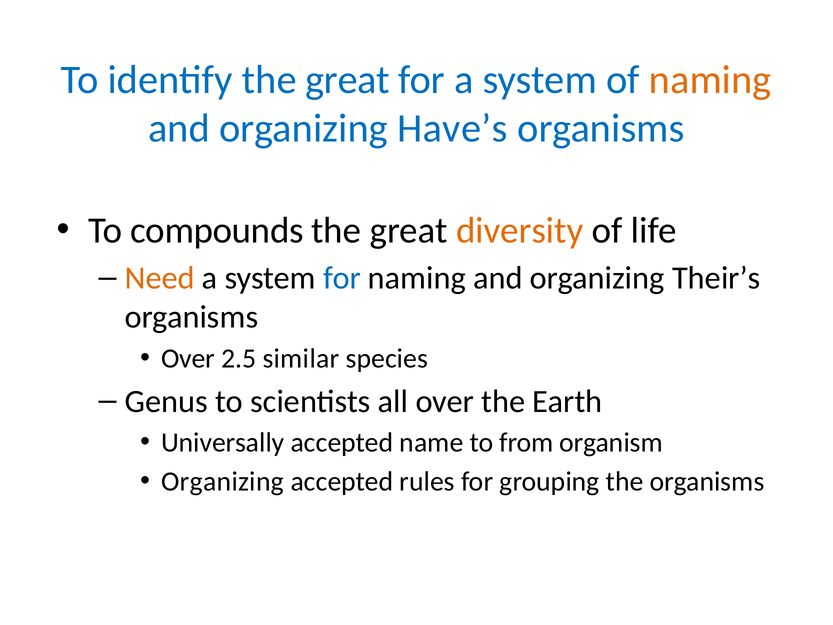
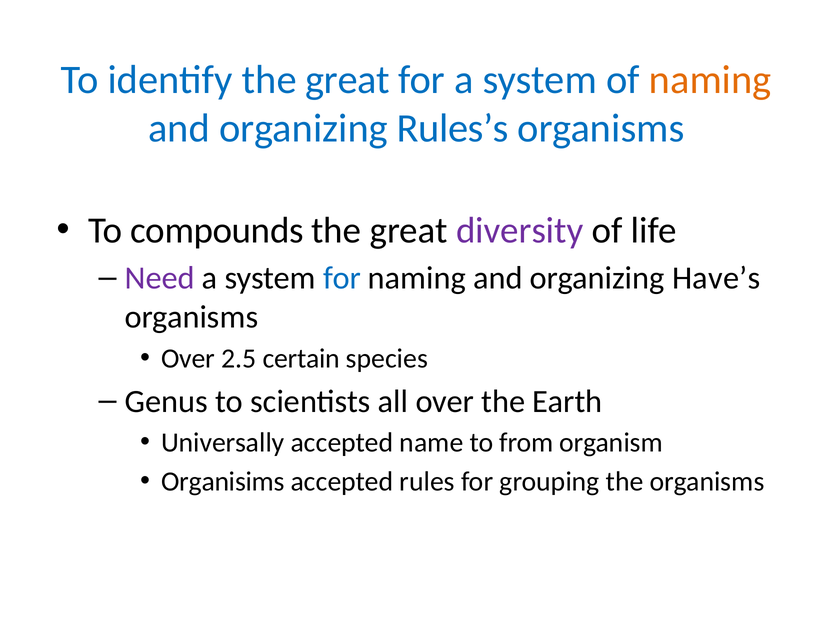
Have’s: Have’s -> Rules’s
diversity colour: orange -> purple
Need colour: orange -> purple
Their’s: Their’s -> Have’s
similar: similar -> certain
Organizing at (223, 481): Organizing -> Organisims
